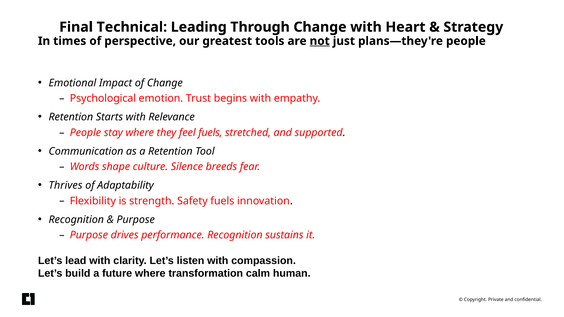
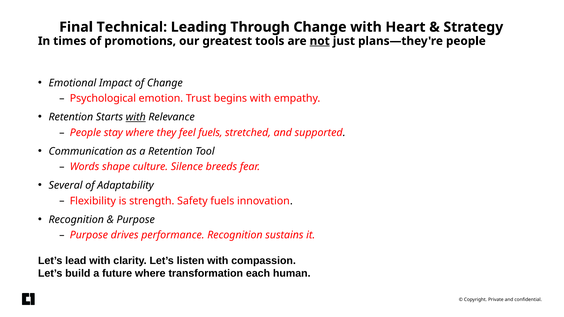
perspective: perspective -> promotions
with at (136, 117) underline: none -> present
Thrives: Thrives -> Several
calm: calm -> each
